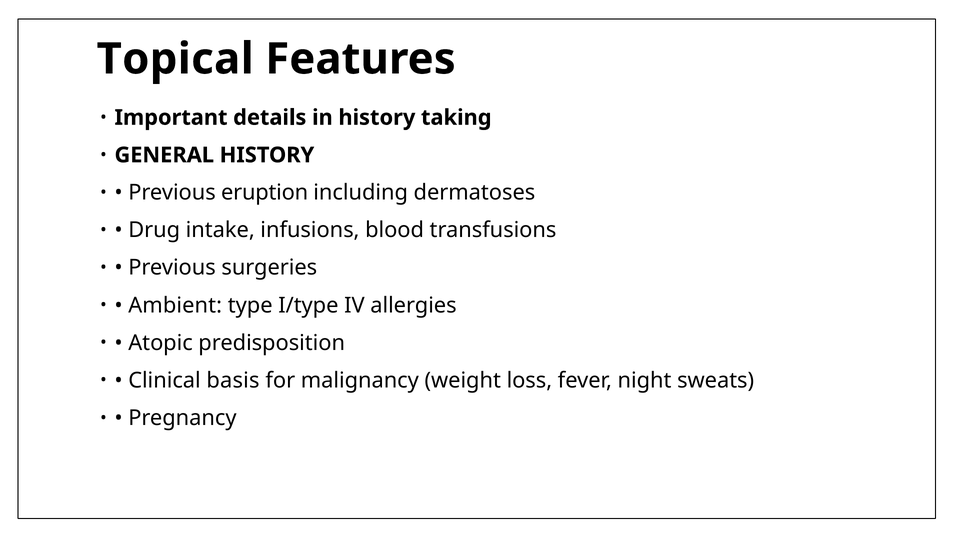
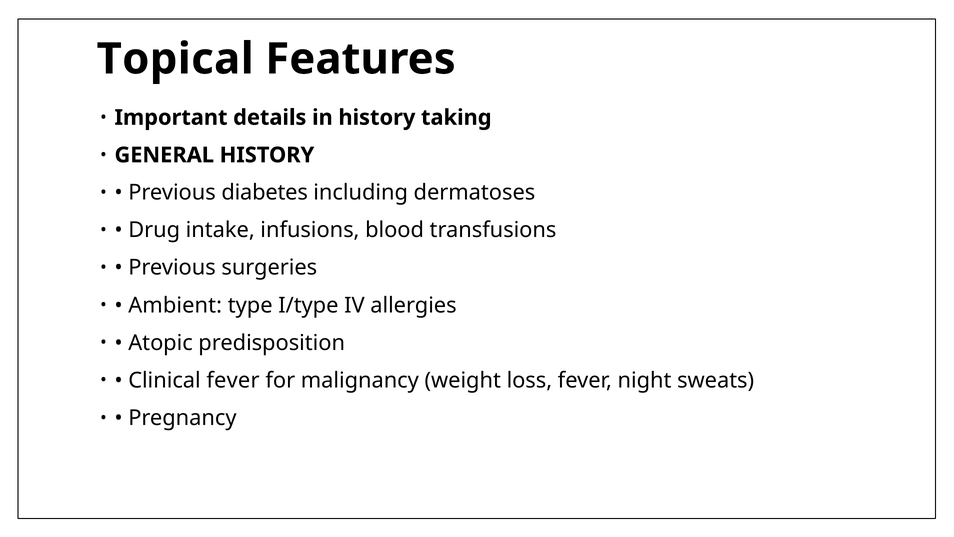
eruption: eruption -> diabetes
Clinical basis: basis -> fever
